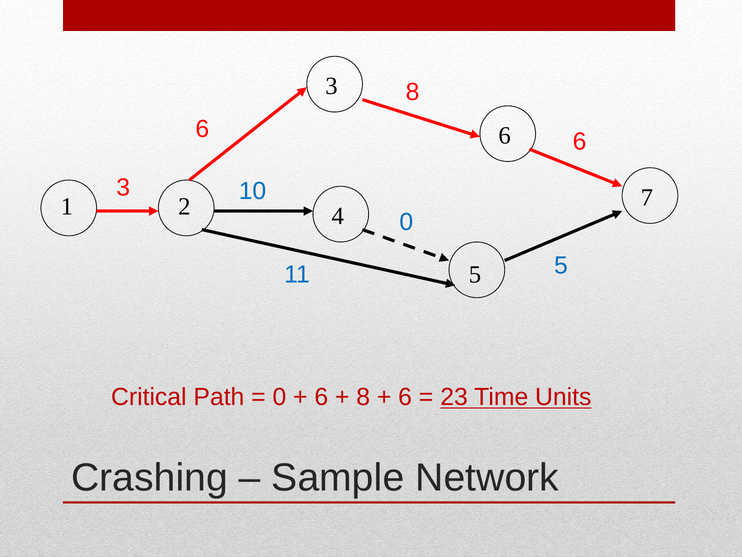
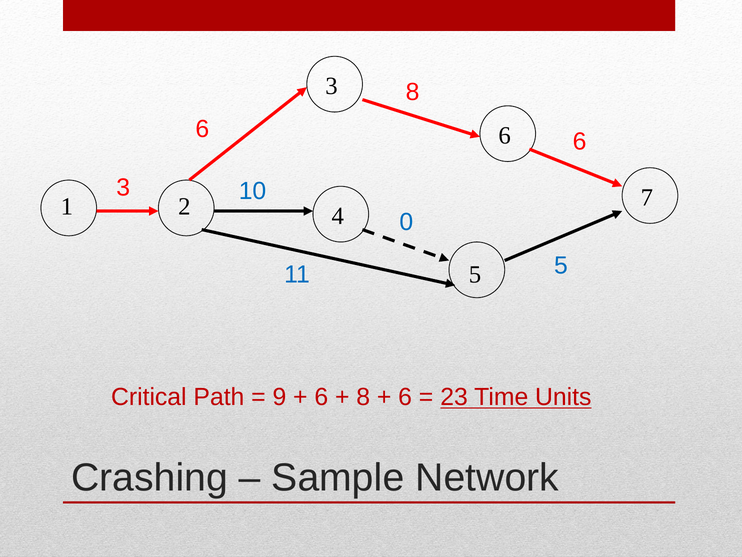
0 at (279, 397): 0 -> 9
